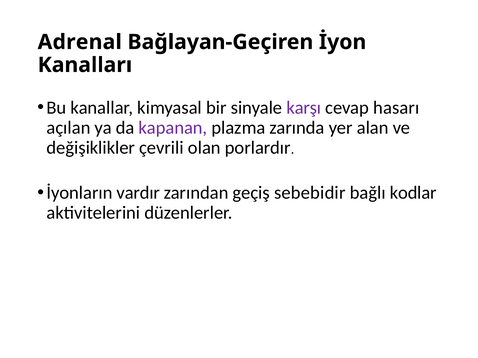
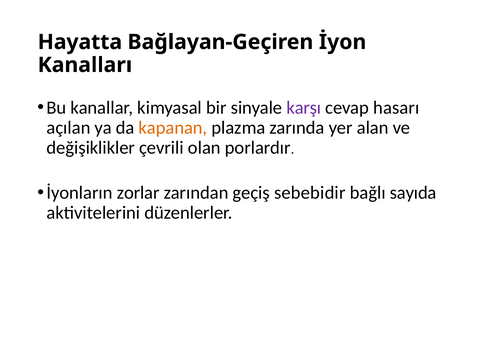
Adrenal: Adrenal -> Hayatta
kapanan colour: purple -> orange
vardır: vardır -> zorlar
kodlar: kodlar -> sayıda
